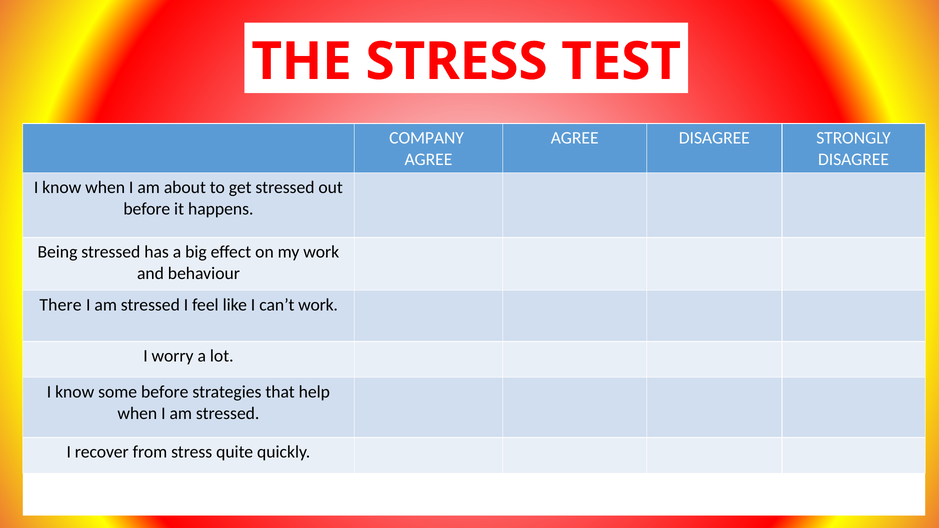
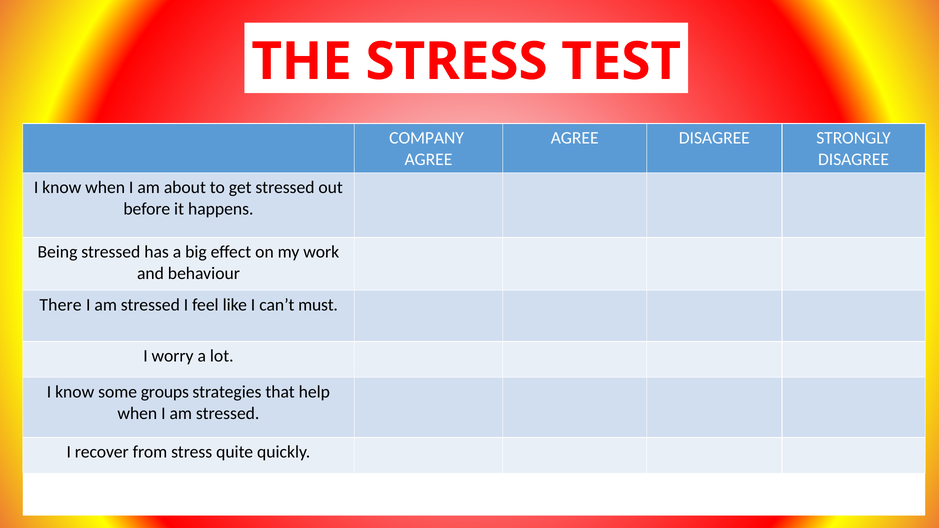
can’t work: work -> must
some before: before -> groups
